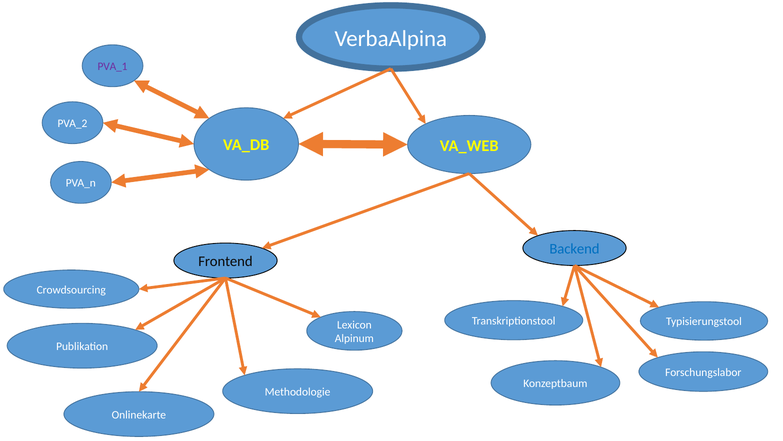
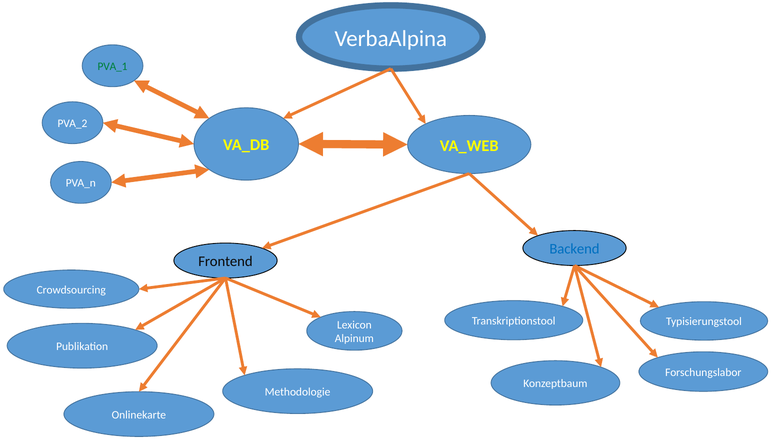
PVA_1 colour: purple -> green
